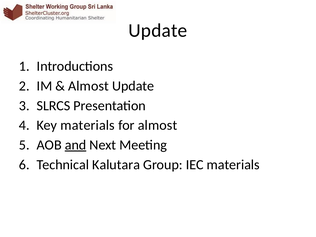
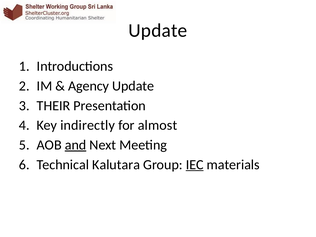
Almost at (89, 86): Almost -> Agency
SLRCS: SLRCS -> THEIR
Key materials: materials -> indirectly
IEC underline: none -> present
